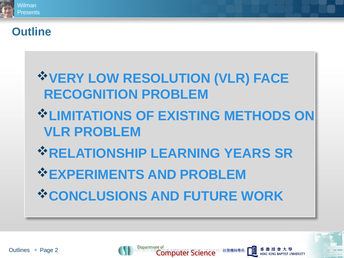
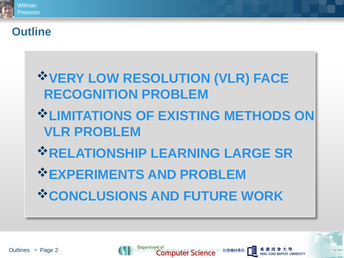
YEARS: YEARS -> LARGE
